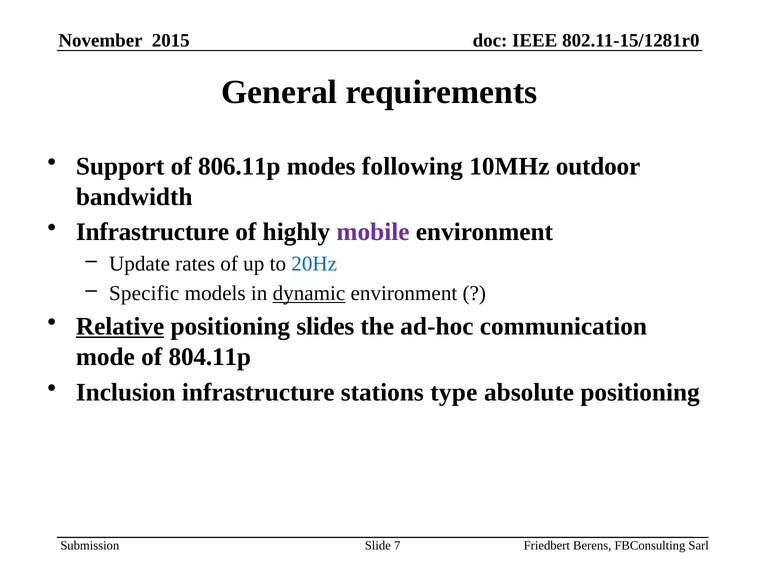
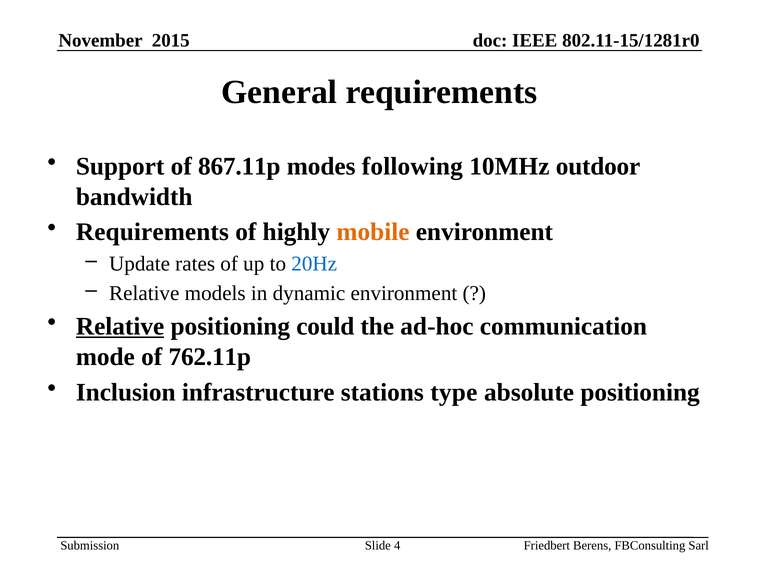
806.11p: 806.11p -> 867.11p
Infrastructure at (153, 232): Infrastructure -> Requirements
mobile colour: purple -> orange
Specific at (144, 294): Specific -> Relative
dynamic underline: present -> none
slides: slides -> could
804.11p: 804.11p -> 762.11p
7: 7 -> 4
